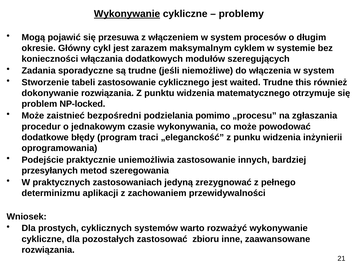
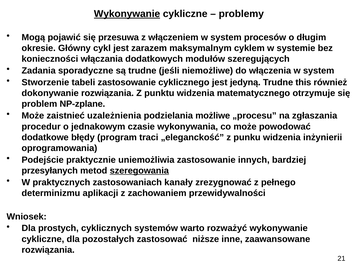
waited: waited -> jedyną
NP-locked: NP-locked -> NP-zplane
bezpośredni: bezpośredni -> uzależnienia
pomimo: pomimo -> możliwe
szeregowania underline: none -> present
jedyną: jedyną -> kanały
zbioru: zbioru -> niższe
